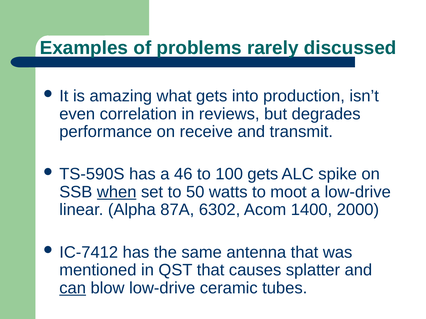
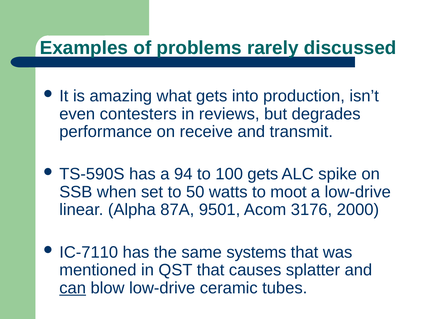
correlation: correlation -> contesters
46: 46 -> 94
when underline: present -> none
6302: 6302 -> 9501
1400: 1400 -> 3176
IC-7412: IC-7412 -> IC-7110
antenna: antenna -> systems
